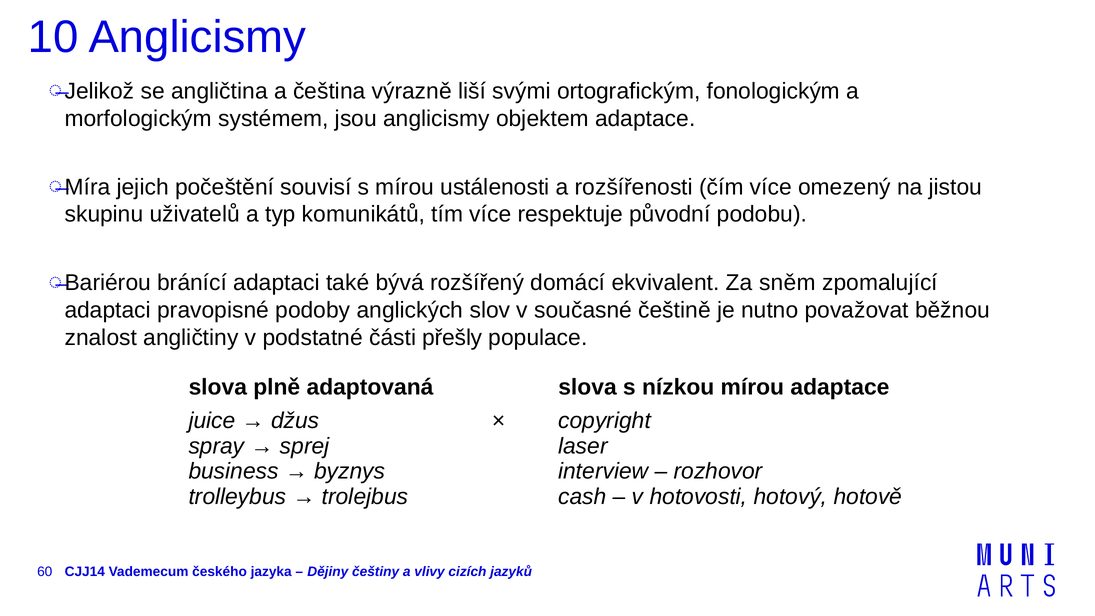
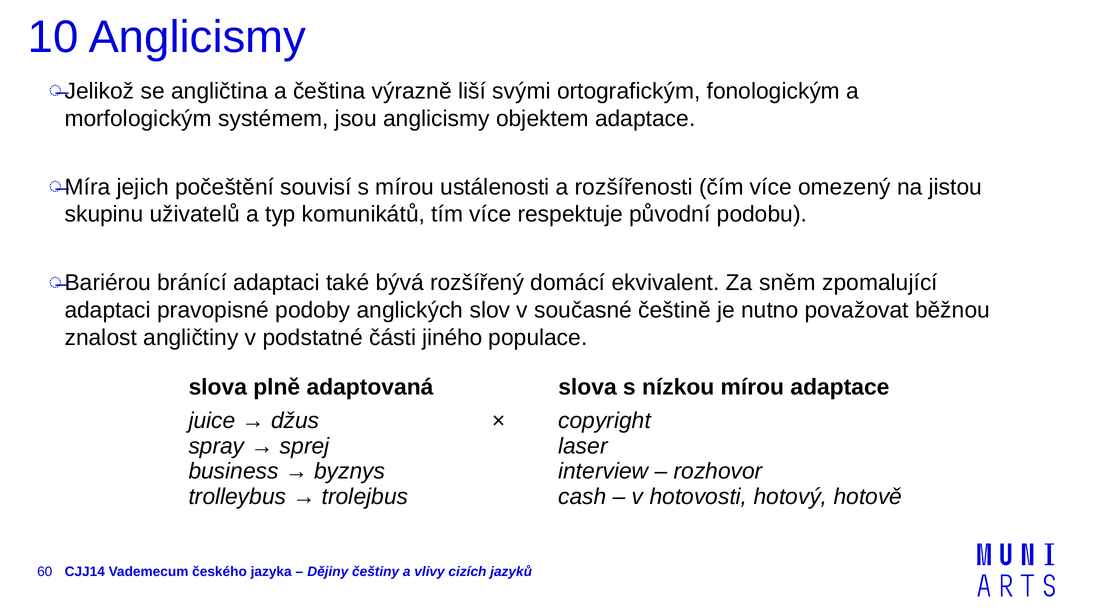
přešly: přešly -> jiného
